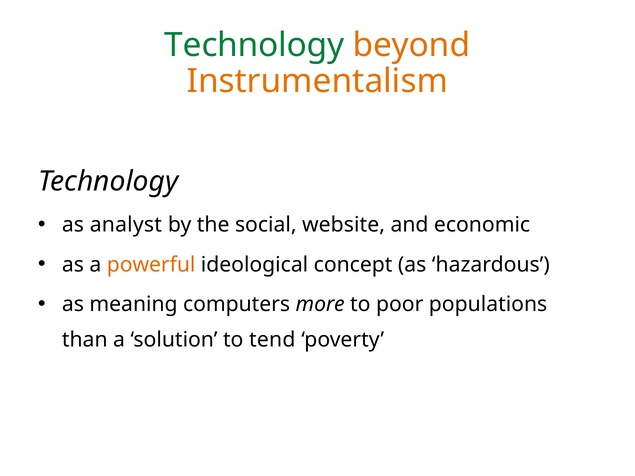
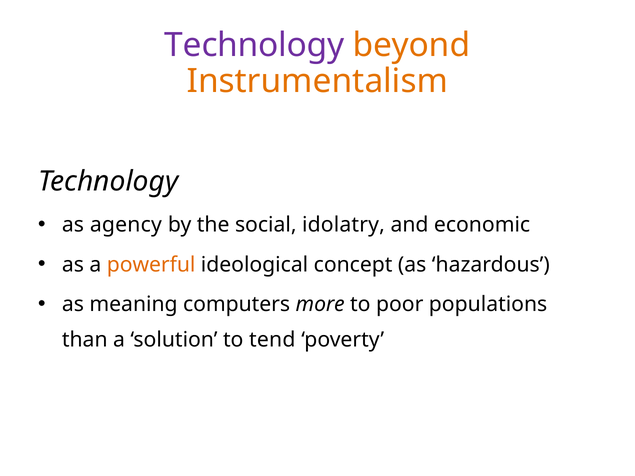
Technology at (254, 45) colour: green -> purple
analyst: analyst -> agency
website: website -> idolatry
